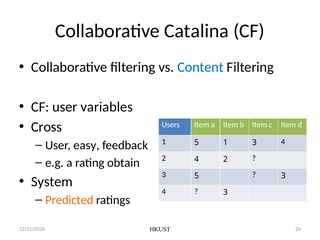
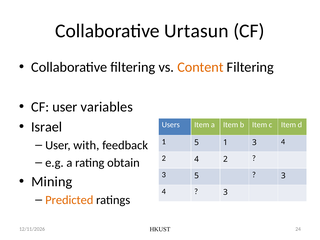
Catalina: Catalina -> Urtasun
Content colour: blue -> orange
Cross: Cross -> Israel
easy: easy -> with
System: System -> Mining
